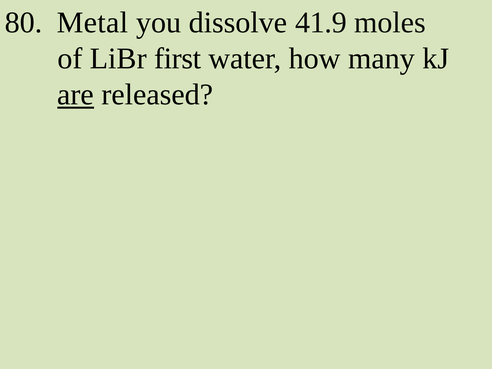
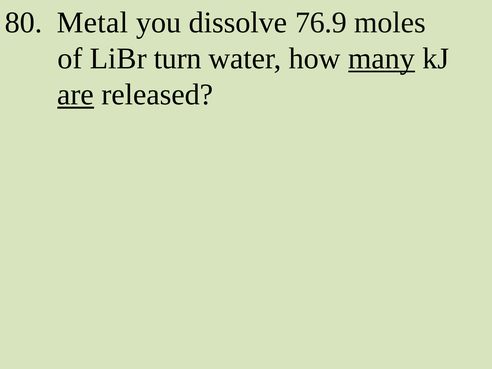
41.9: 41.9 -> 76.9
first: first -> turn
many underline: none -> present
